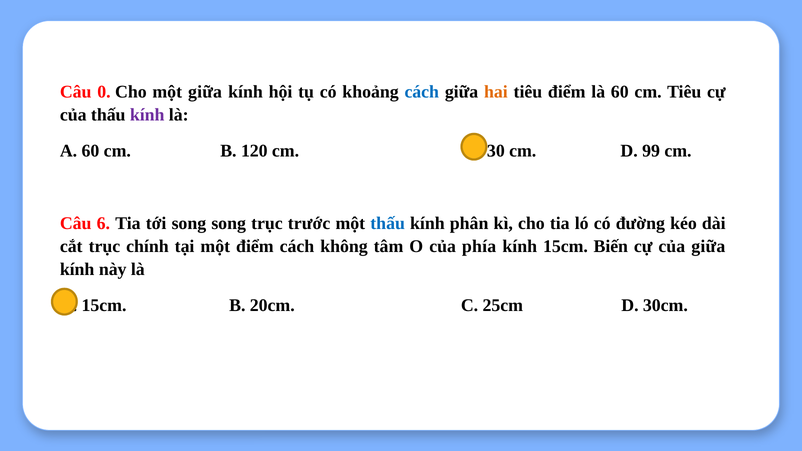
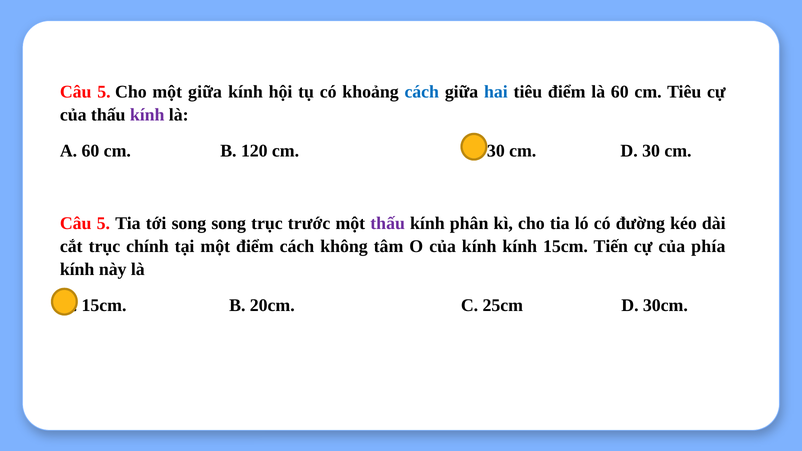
0 at (104, 92): 0 -> 5
hai colour: orange -> blue
D 99: 99 -> 30
6 at (103, 224): 6 -> 5
thấu at (388, 224) colour: blue -> purple
của phía: phía -> kính
Biến: Biến -> Tiến
của giữa: giữa -> phía
